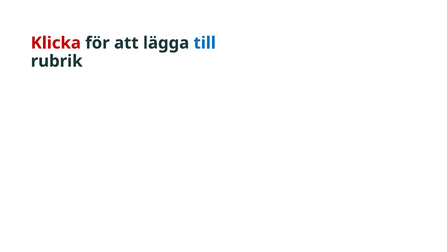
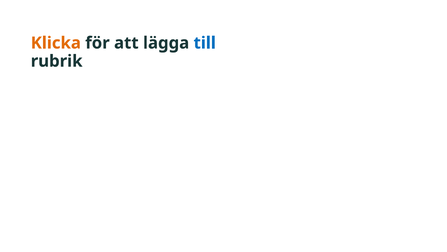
Klicka colour: red -> orange
